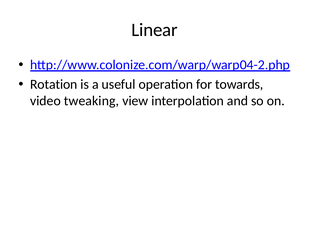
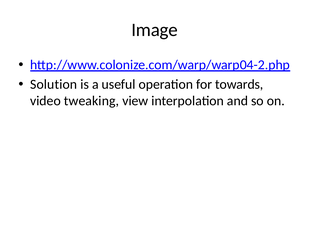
Linear: Linear -> Image
Rotation: Rotation -> Solution
